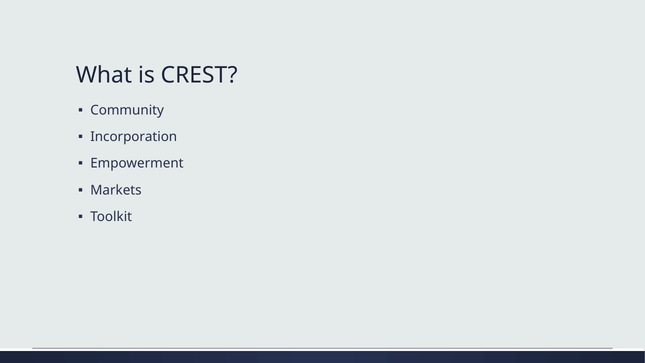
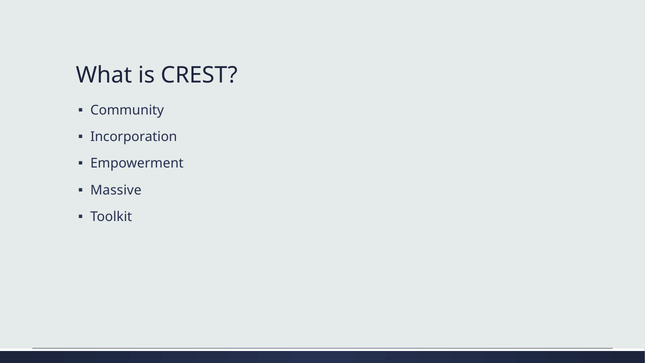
Markets: Markets -> Massive
